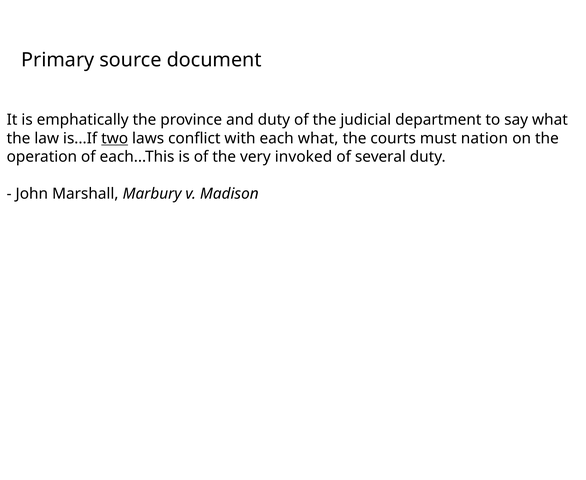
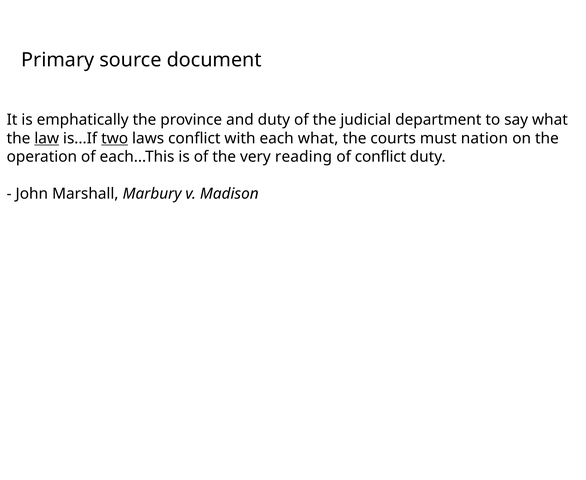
law underline: none -> present
invoked: invoked -> reading
of several: several -> conflict
